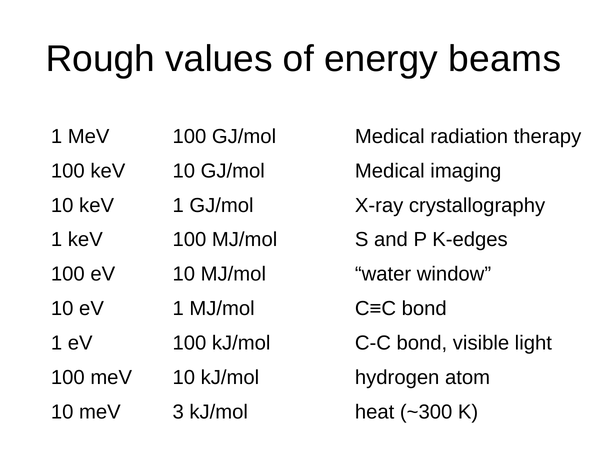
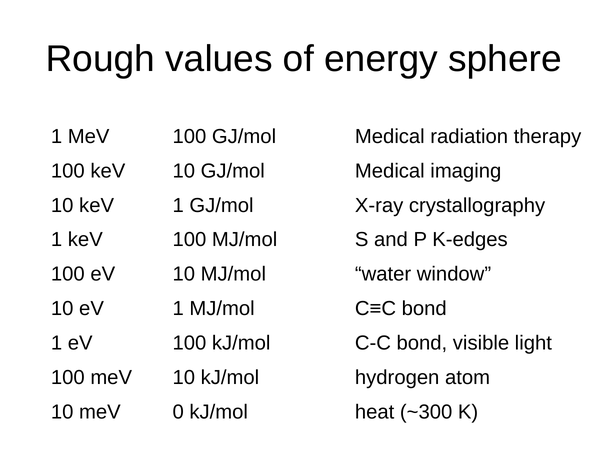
beams: beams -> sphere
3: 3 -> 0
